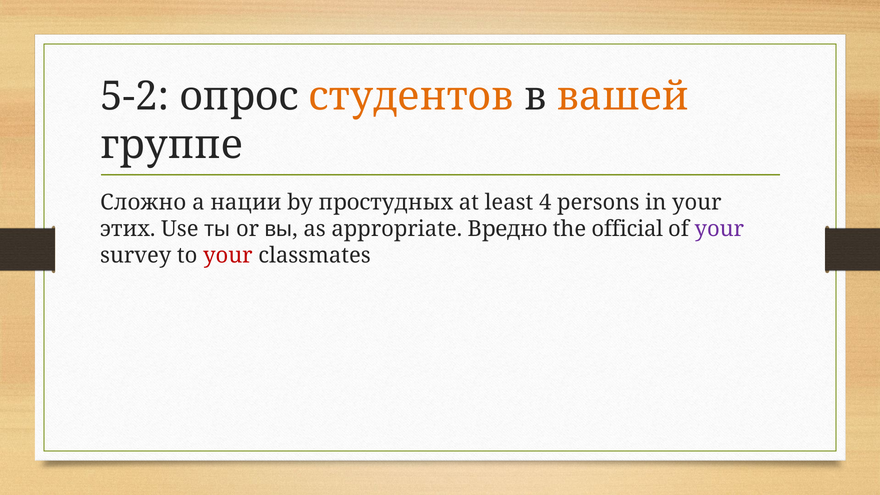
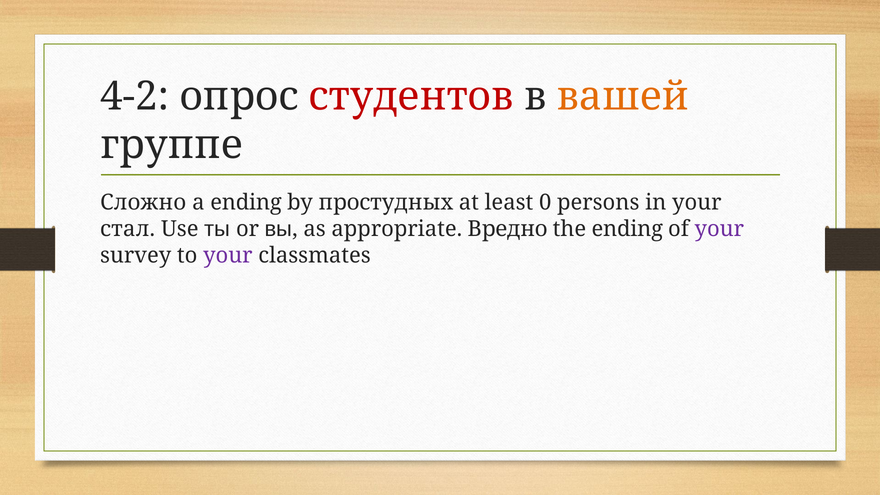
5-2: 5-2 -> 4-2
студентов colour: orange -> red
a нации: нации -> ending
4: 4 -> 0
этих: этих -> стал
the official: official -> ending
your at (228, 255) colour: red -> purple
